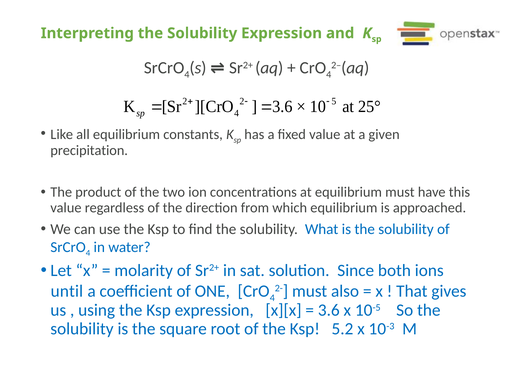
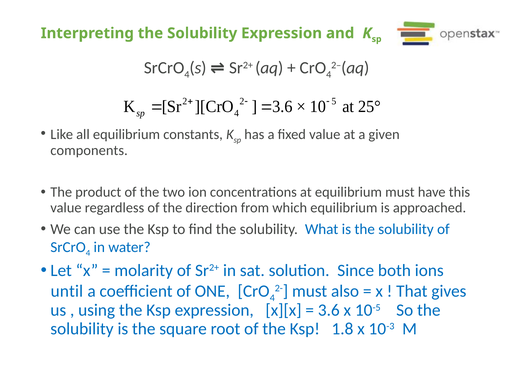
precipitation: precipitation -> components
5.2: 5.2 -> 1.8
